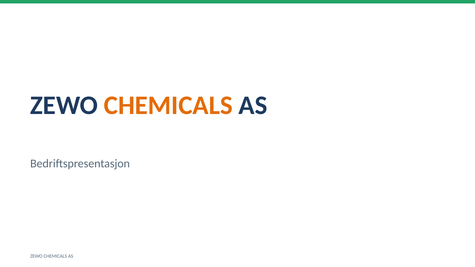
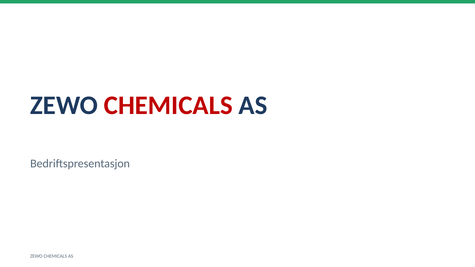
CHEMICALS at (168, 105) colour: orange -> red
